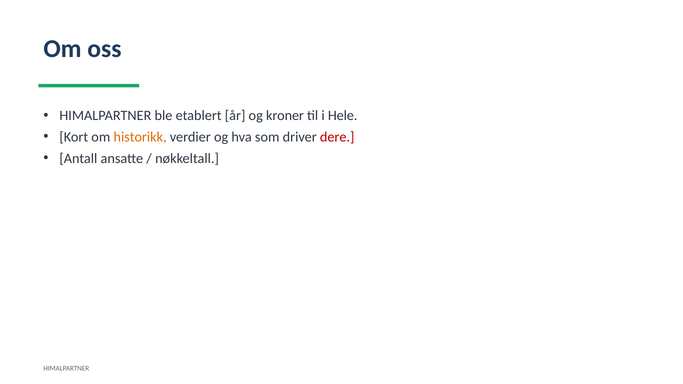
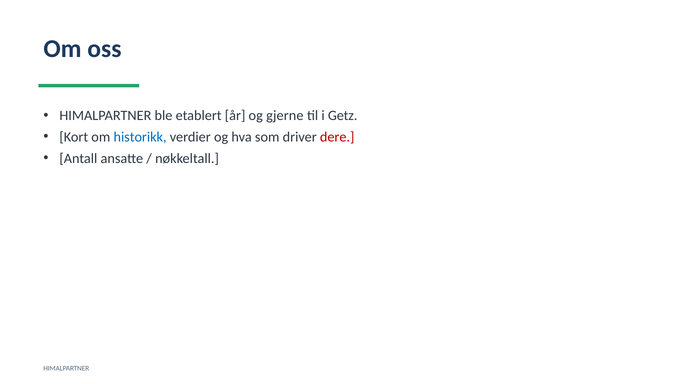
kroner: kroner -> gjerne
Hele: Hele -> Getz
historikk colour: orange -> blue
